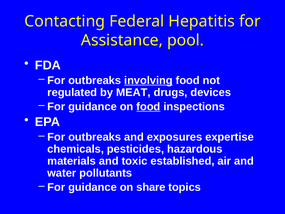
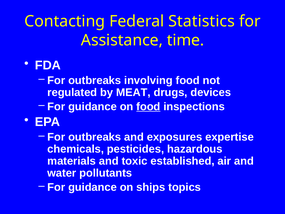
Hepatitis: Hepatitis -> Statistics
pool: pool -> time
involving underline: present -> none
share: share -> ships
